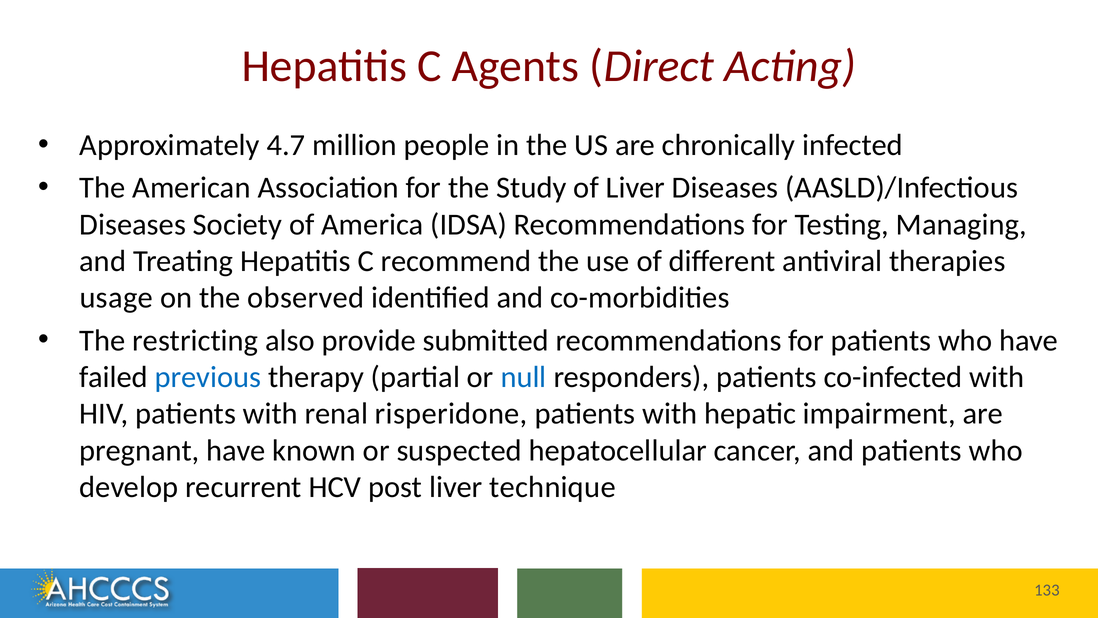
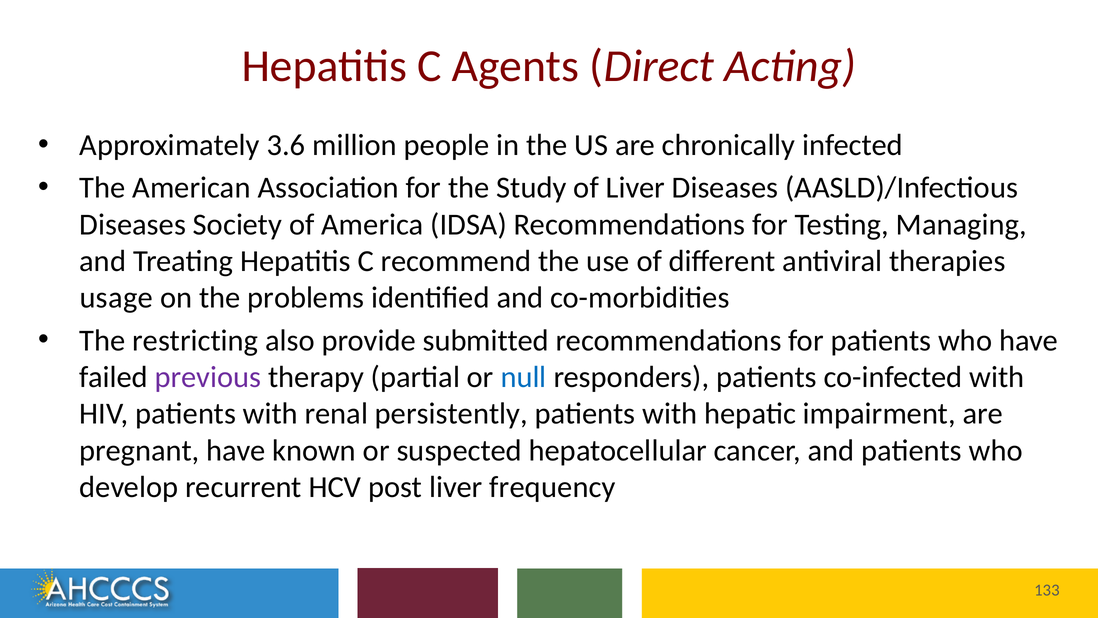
4.7: 4.7 -> 3.6
observed: observed -> problems
previous colour: blue -> purple
risperidone: risperidone -> persistently
technique: technique -> frequency
